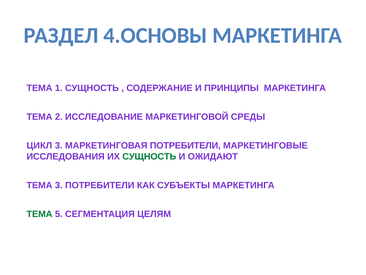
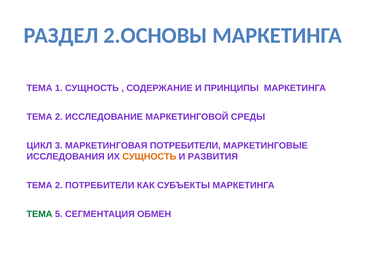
4.ОСНОВЫ: 4.ОСНОВЫ -> 2.ОСНОВЫ
СУЩНОСТЬ at (149, 156) colour: green -> orange
ОЖИДАЮТ: ОЖИДАЮТ -> РАЗВИТИЯ
3 at (59, 185): 3 -> 2
ЦЕЛЯМ: ЦЕЛЯМ -> ОБМЕН
